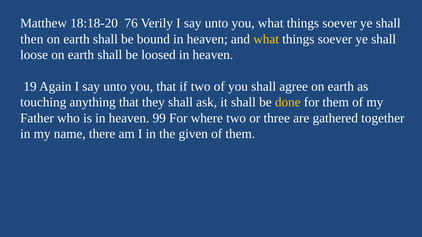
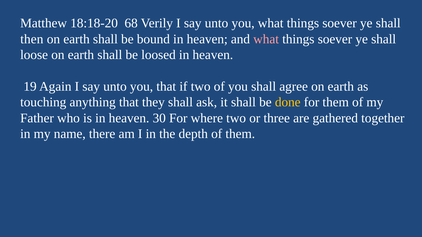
76: 76 -> 68
what at (266, 39) colour: yellow -> pink
99: 99 -> 30
given: given -> depth
